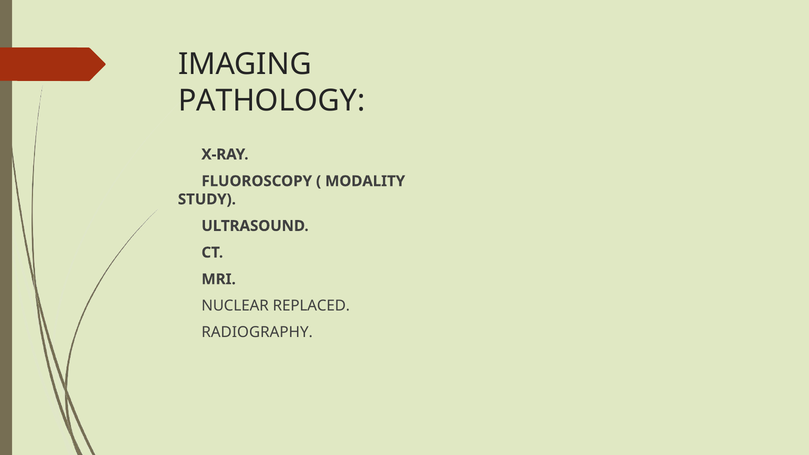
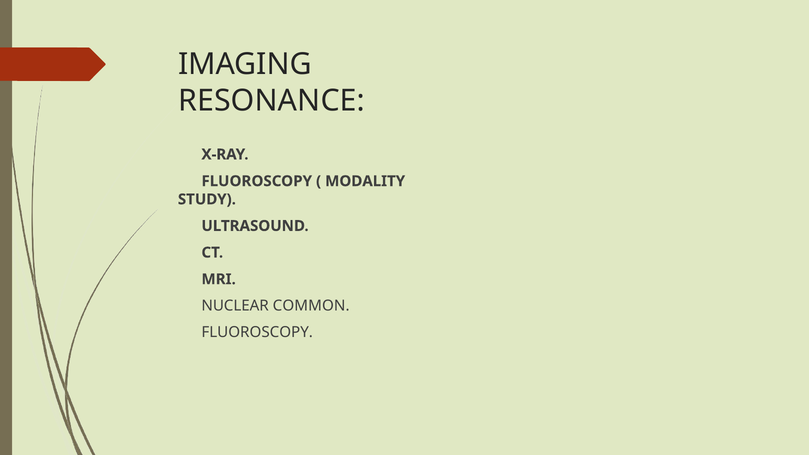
PATHOLOGY: PATHOLOGY -> RESONANCE
REPLACED: REPLACED -> COMMON
RADIOGRAPHY at (257, 332): RADIOGRAPHY -> FLUOROSCOPY
